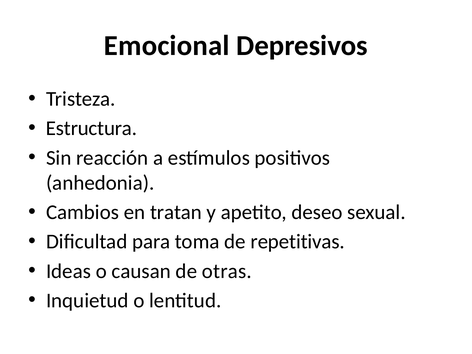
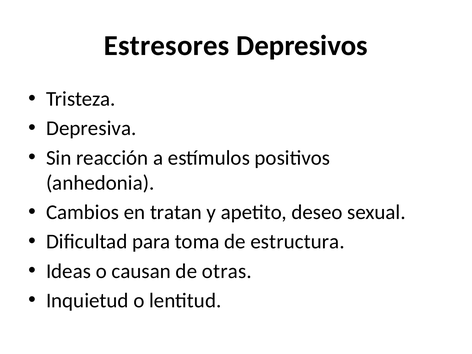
Emocional: Emocional -> Estresores
Estructura: Estructura -> Depresiva
repetitivas: repetitivas -> estructura
